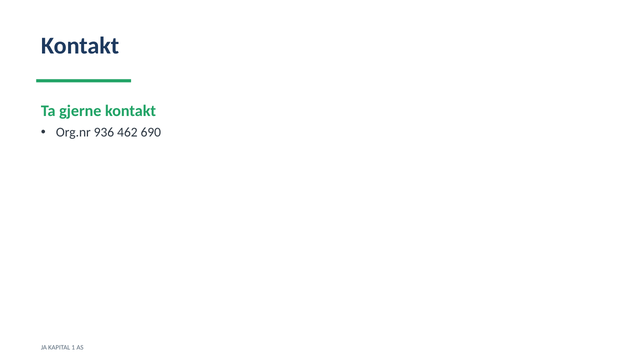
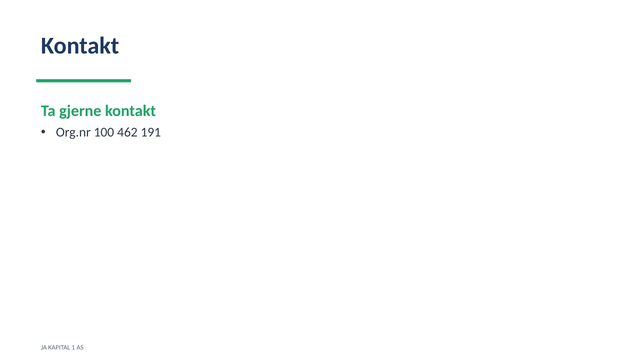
936: 936 -> 100
690: 690 -> 191
